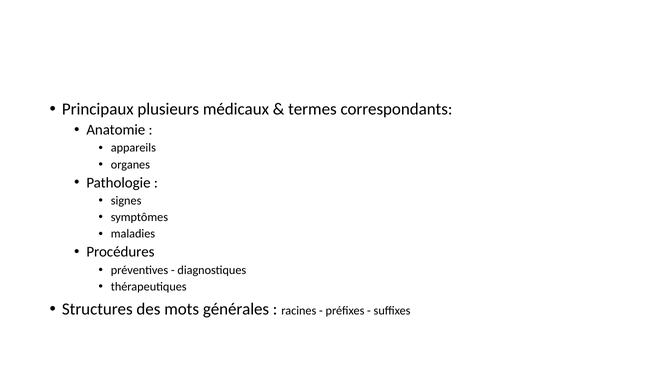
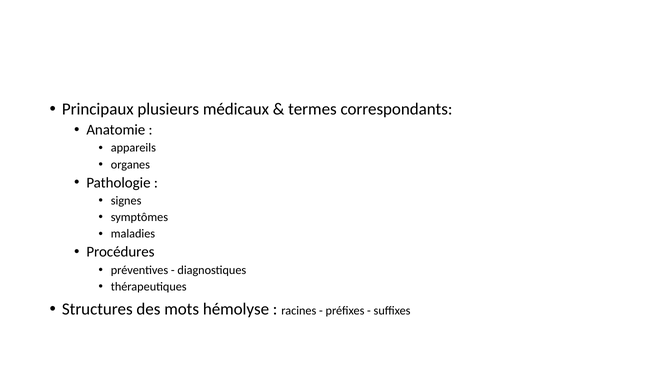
générales: générales -> hémolyse
